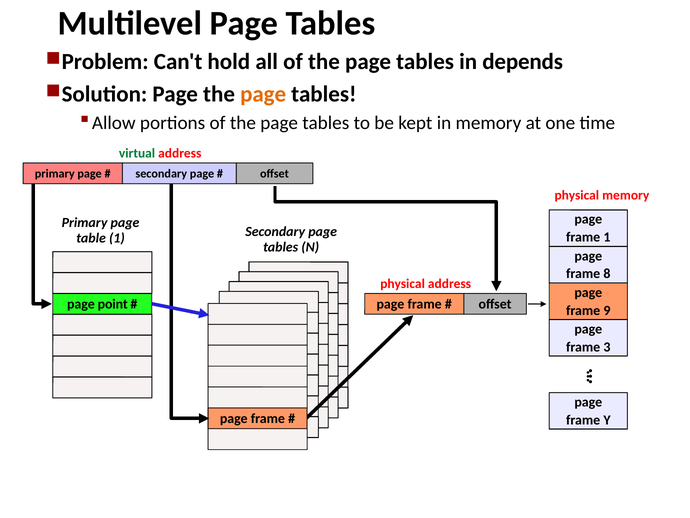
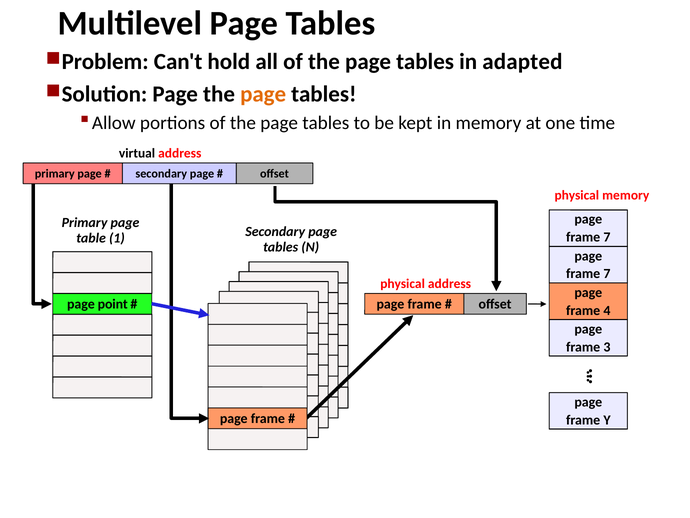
depends: depends -> adapted
virtual colour: green -> black
1 at (607, 237): 1 -> 7
8 at (607, 274): 8 -> 7
9: 9 -> 4
